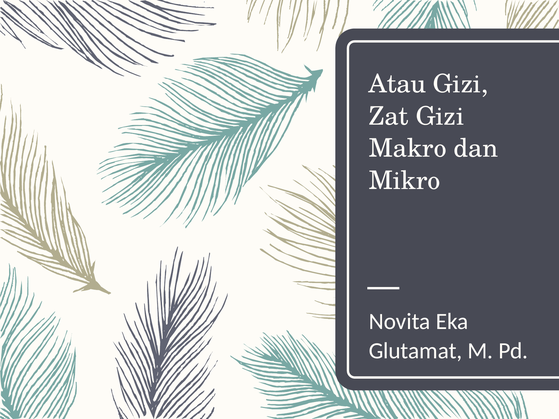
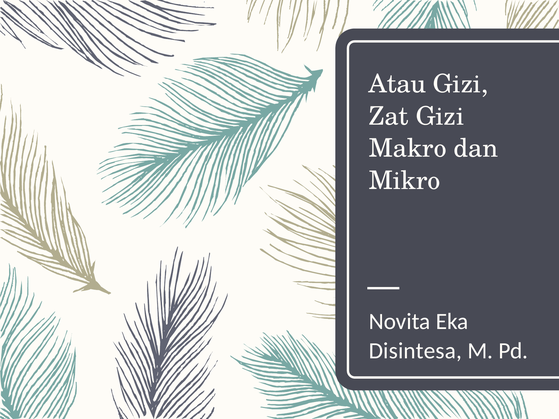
Glutamat: Glutamat -> Disintesa
